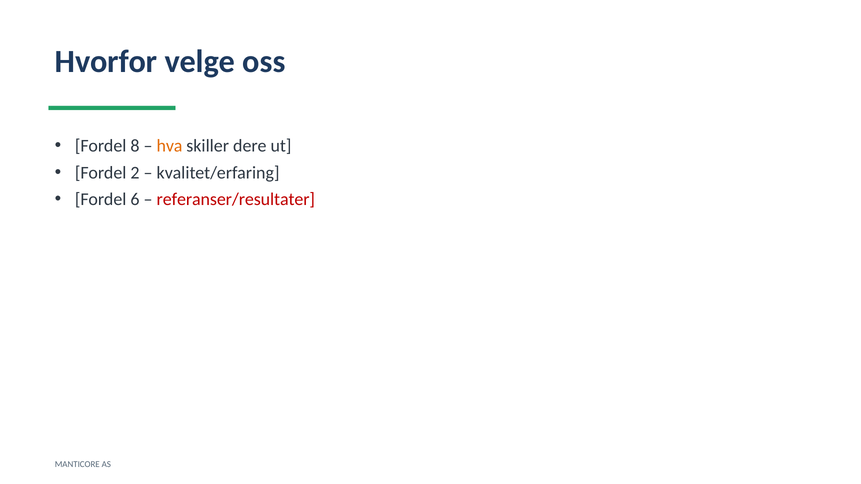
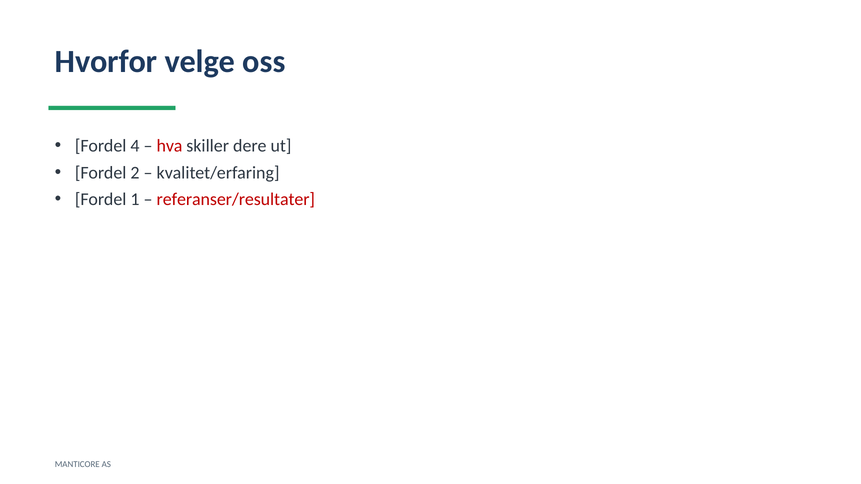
8: 8 -> 4
hva colour: orange -> red
6: 6 -> 1
